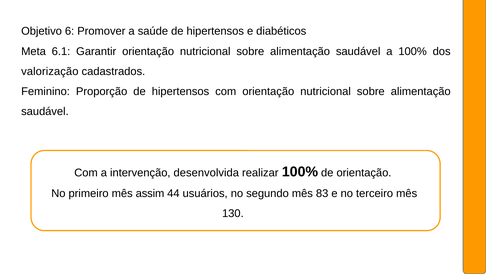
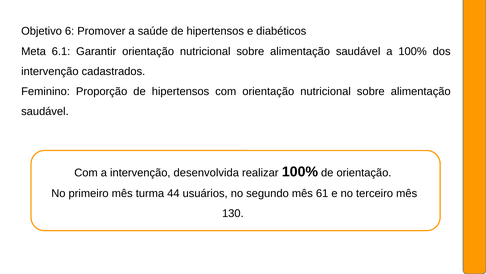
valorização at (50, 71): valorização -> intervenção
assim: assim -> turma
83: 83 -> 61
